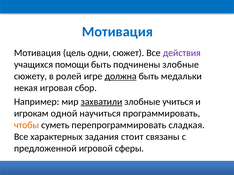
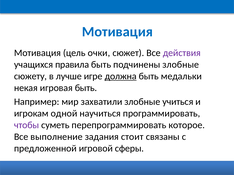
одни: одни -> очки
помощи: помощи -> правила
ролей: ролей -> лучше
игровая сбор: сбор -> быть
захватили underline: present -> none
чтобы colour: orange -> purple
сладкая: сладкая -> которое
характерных: характерных -> выполнение
